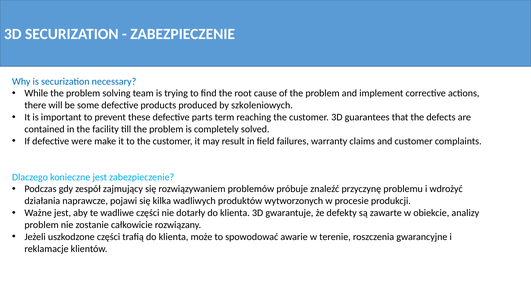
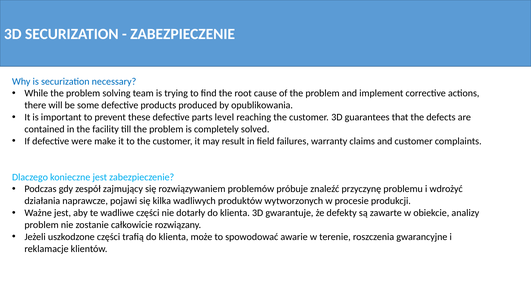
szkoleniowych: szkoleniowych -> opublikowania
term: term -> level
